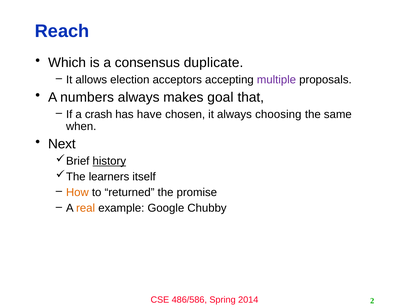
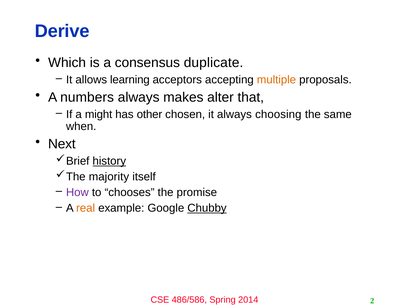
Reach: Reach -> Derive
election: election -> learning
multiple colour: purple -> orange
goal: goal -> alter
crash: crash -> might
have: have -> other
learners: learners -> majority
How colour: orange -> purple
returned: returned -> chooses
Chubby underline: none -> present
